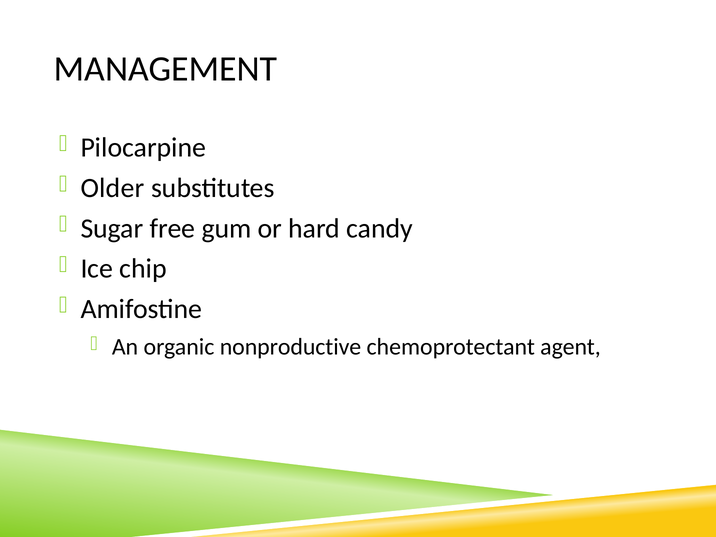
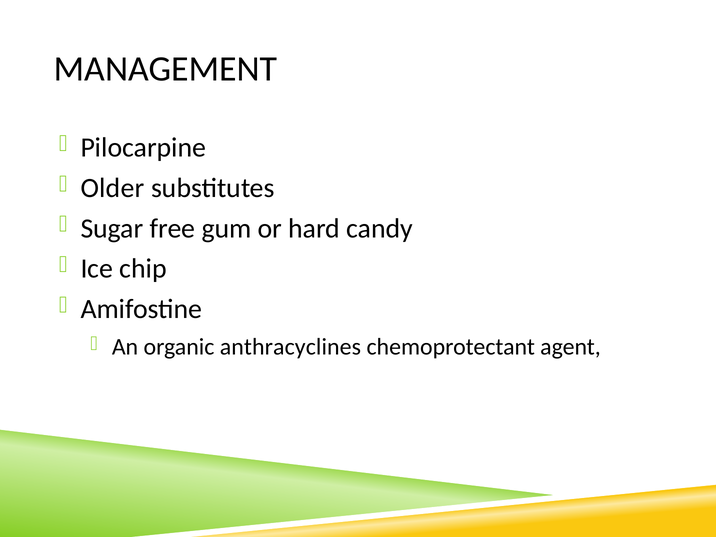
nonproductive: nonproductive -> anthracyclines
